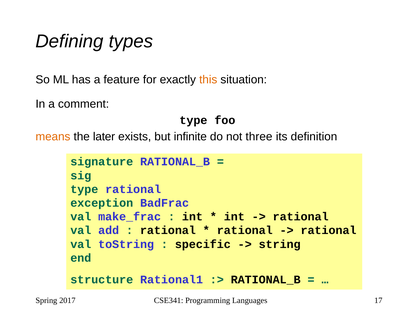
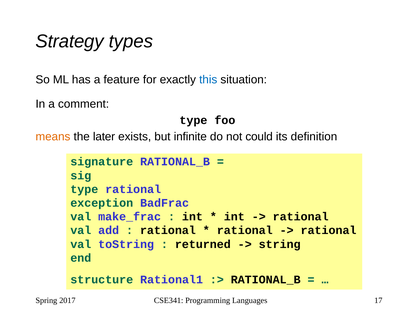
Defining: Defining -> Strategy
this colour: orange -> blue
three: three -> could
specific: specific -> returned
